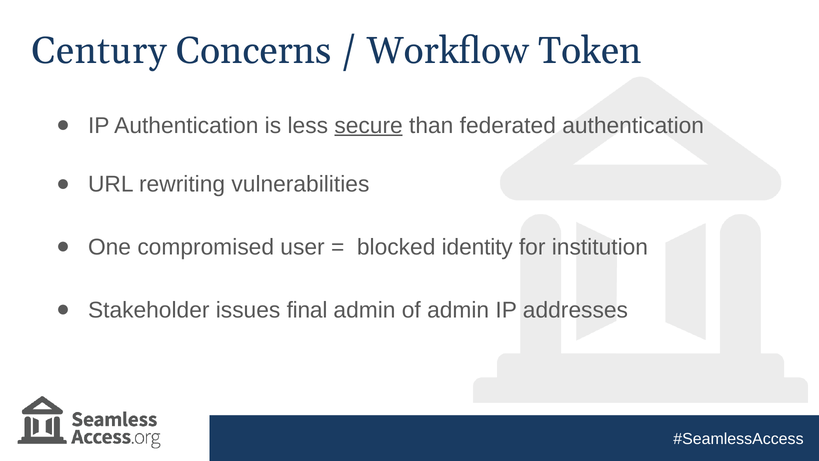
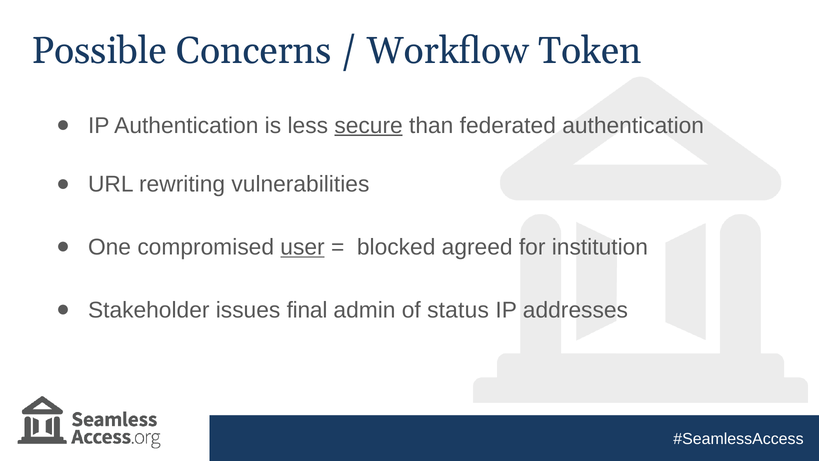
Century: Century -> Possible
user underline: none -> present
identity: identity -> agreed
of admin: admin -> status
